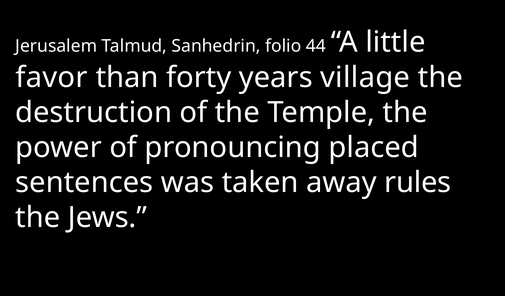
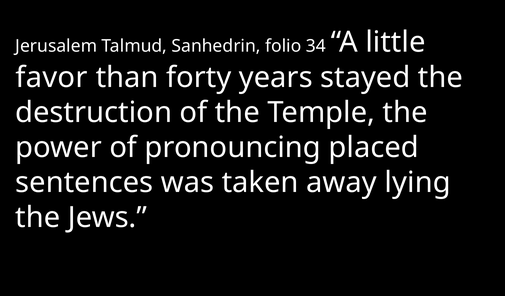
44: 44 -> 34
village: village -> stayed
rules: rules -> lying
